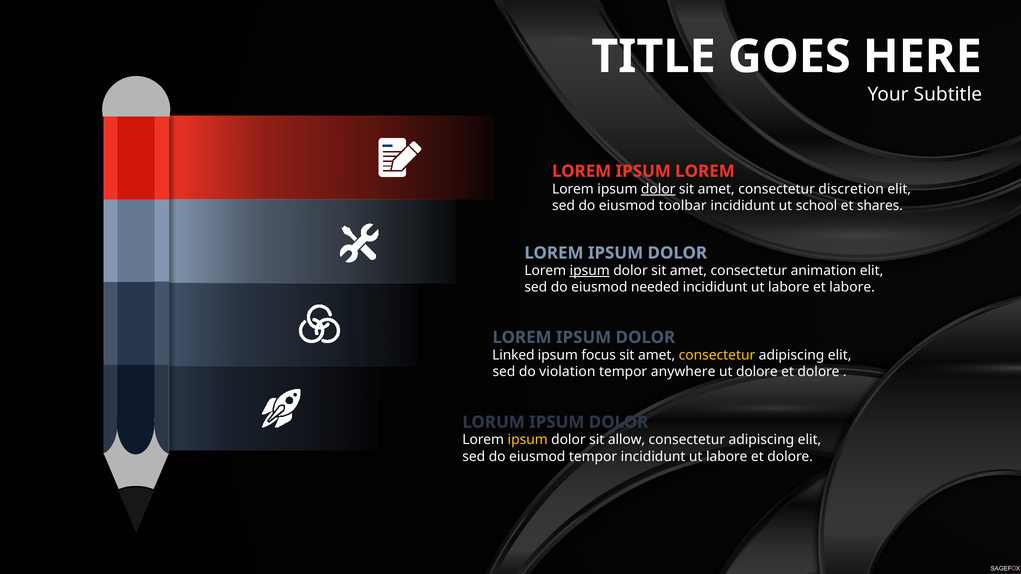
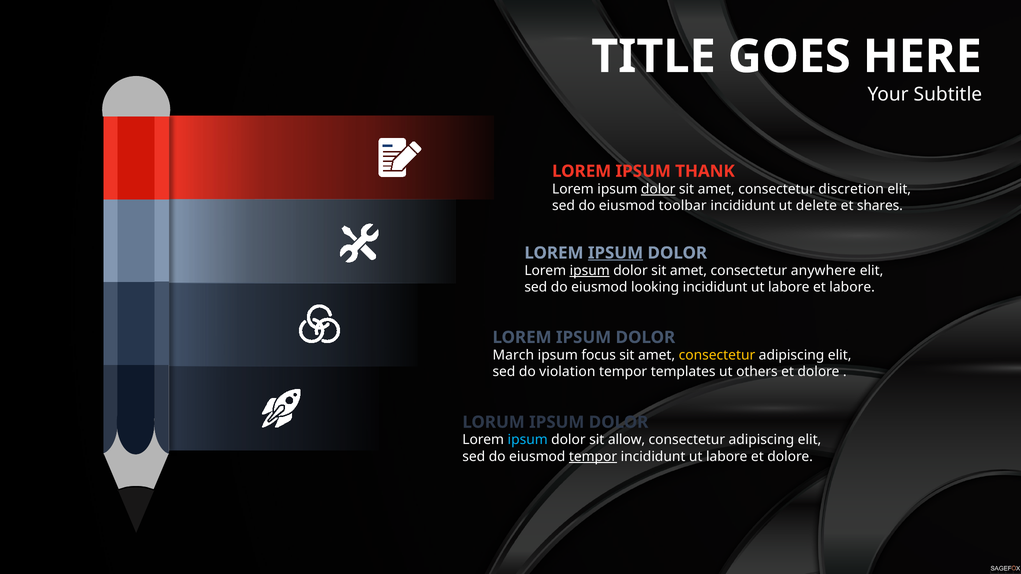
IPSUM LOREM: LOREM -> THANK
school: school -> delete
IPSUM at (616, 253) underline: none -> present
animation: animation -> anywhere
needed: needed -> looking
Linked: Linked -> March
anywhere: anywhere -> templates
ut dolore: dolore -> others
ipsum at (528, 440) colour: yellow -> light blue
tempor at (593, 457) underline: none -> present
